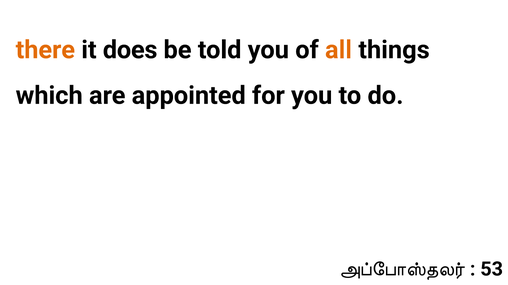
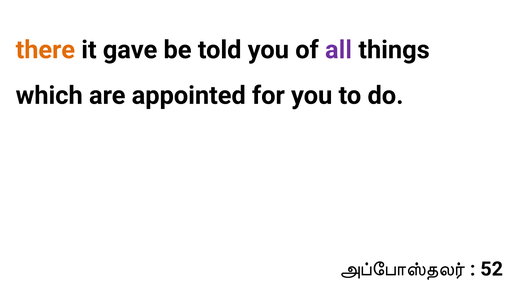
does: does -> gave
all colour: orange -> purple
53: 53 -> 52
